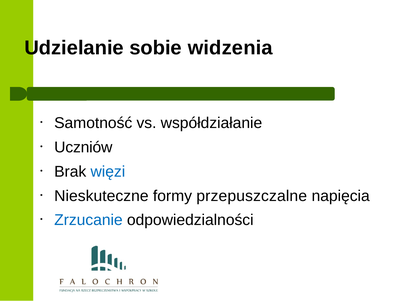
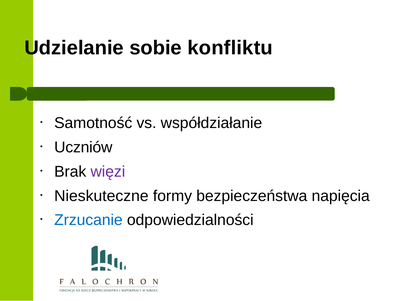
widzenia: widzenia -> konfliktu
więzi colour: blue -> purple
przepuszczalne: przepuszczalne -> bezpieczeństwa
